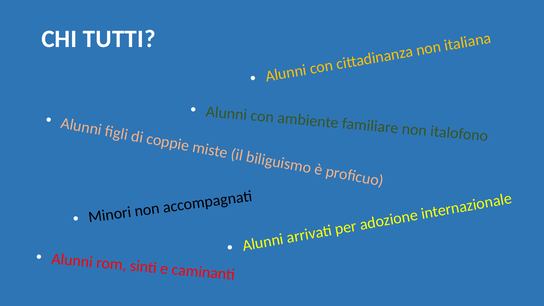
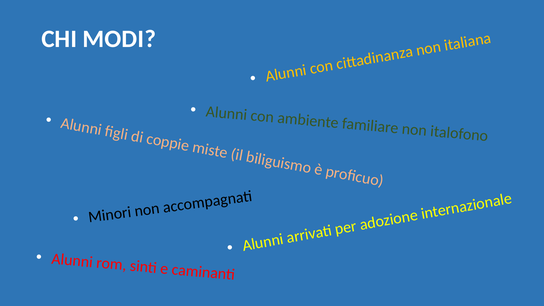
TUTTI: TUTTI -> MODI
